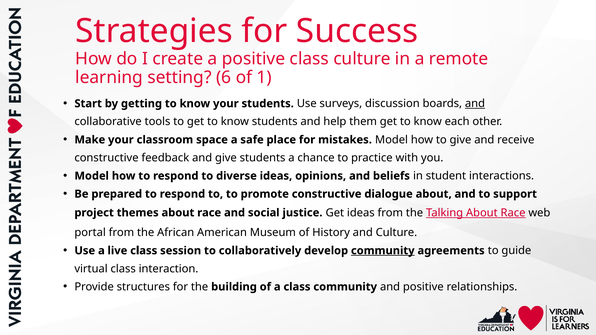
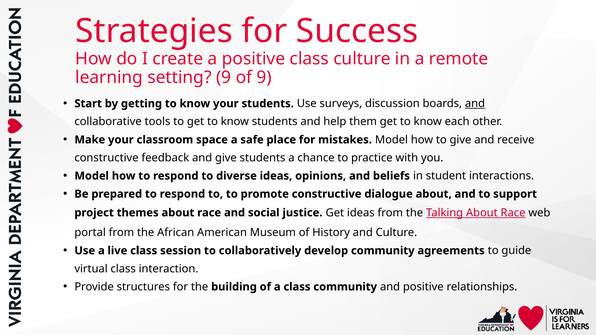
setting 6: 6 -> 9
of 1: 1 -> 9
community at (383, 251) underline: present -> none
